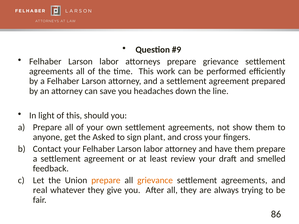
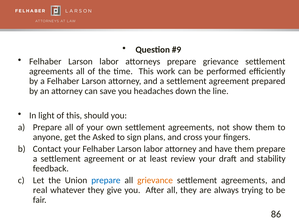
plant: plant -> plans
smelled: smelled -> stability
prepare at (106, 180) colour: orange -> blue
